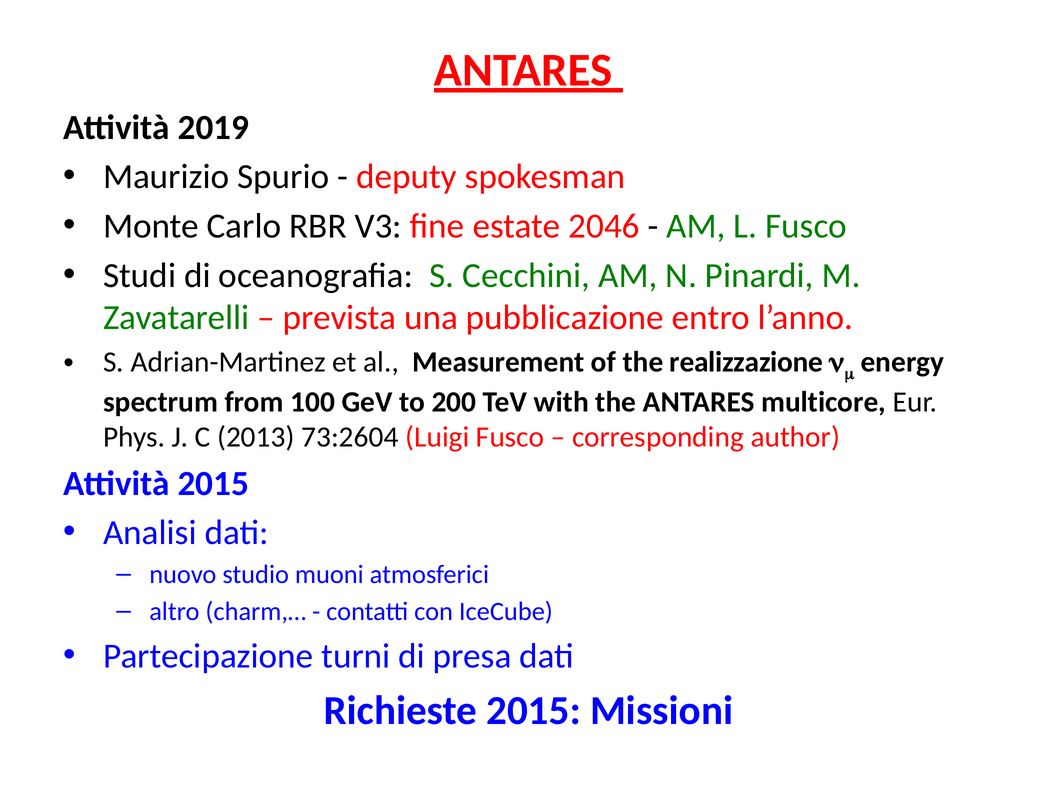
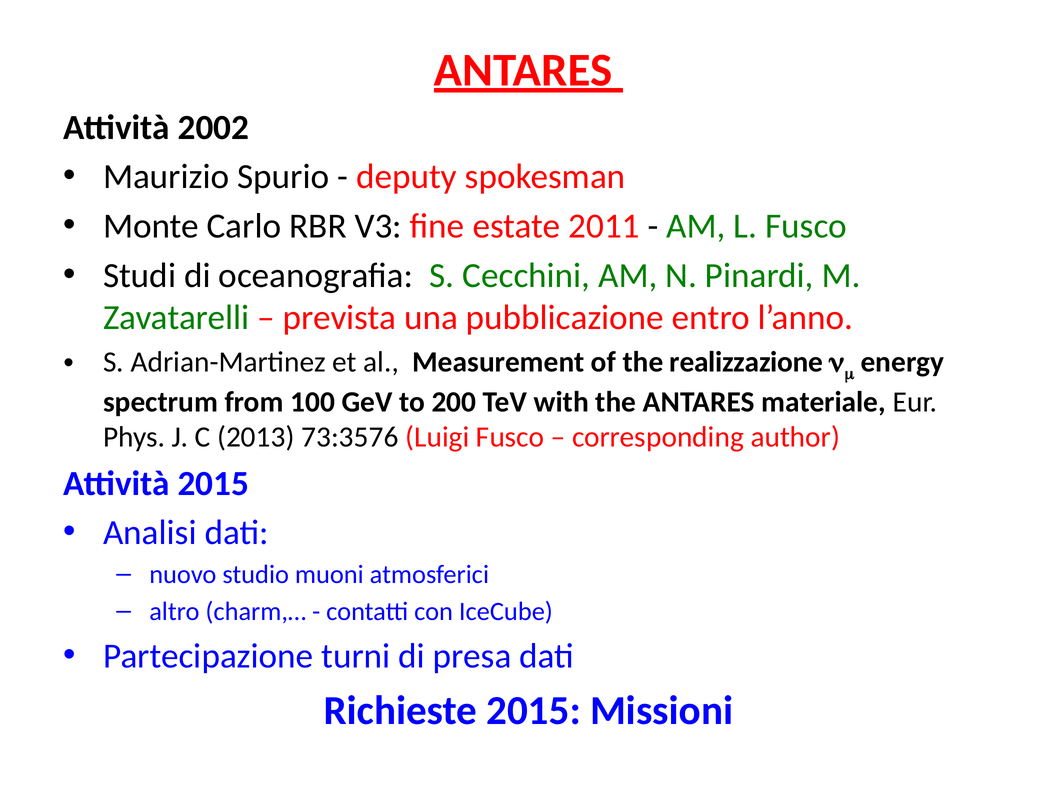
2019: 2019 -> 2002
2046: 2046 -> 2011
multicore: multicore -> materiale
73:2604: 73:2604 -> 73:3576
